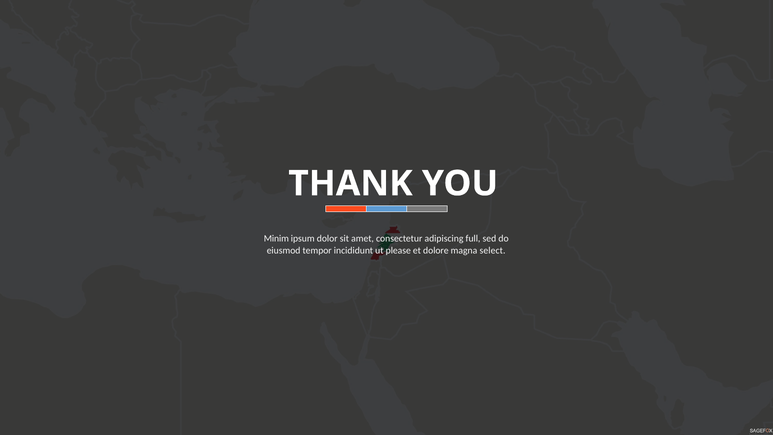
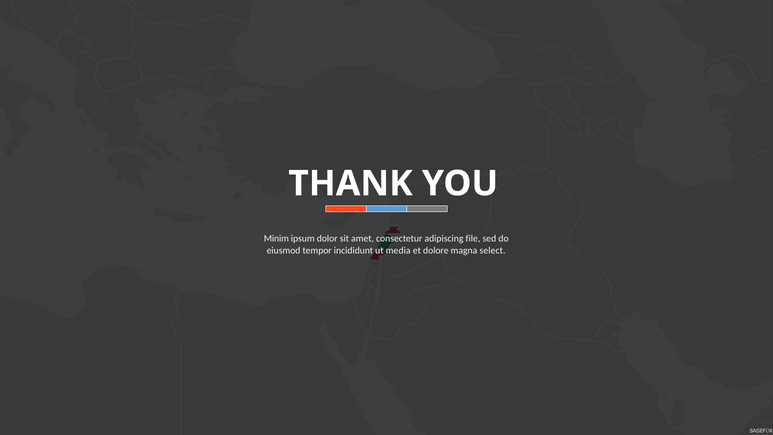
full: full -> file
please: please -> media
